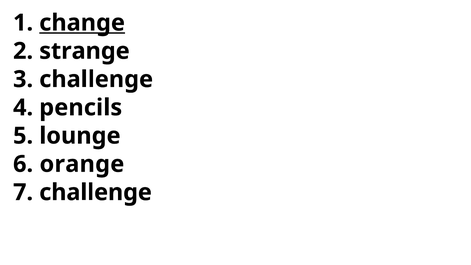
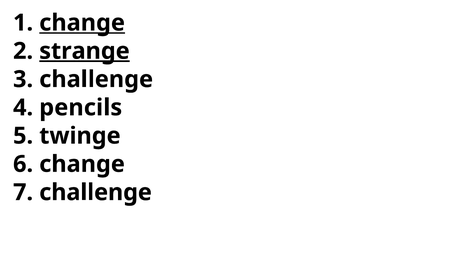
strange underline: none -> present
lounge: lounge -> twinge
orange at (82, 164): orange -> change
